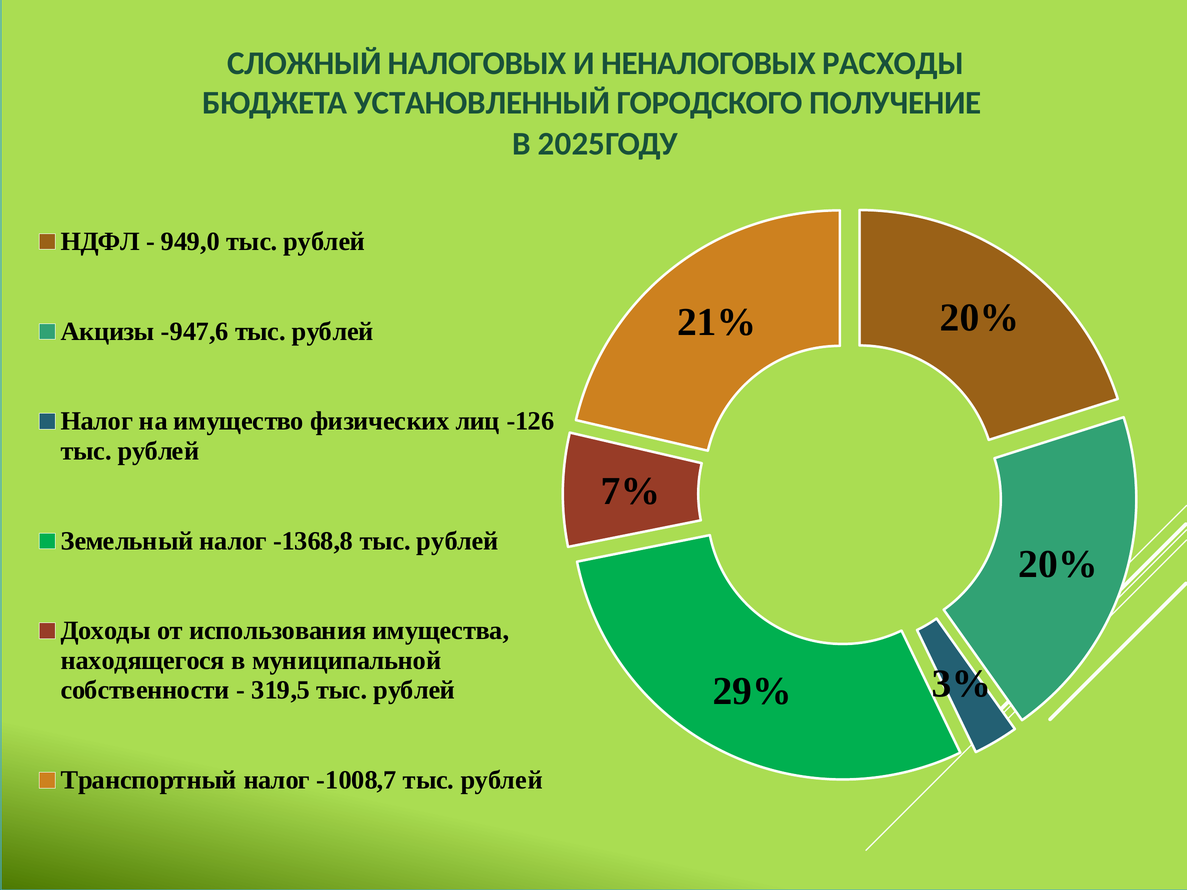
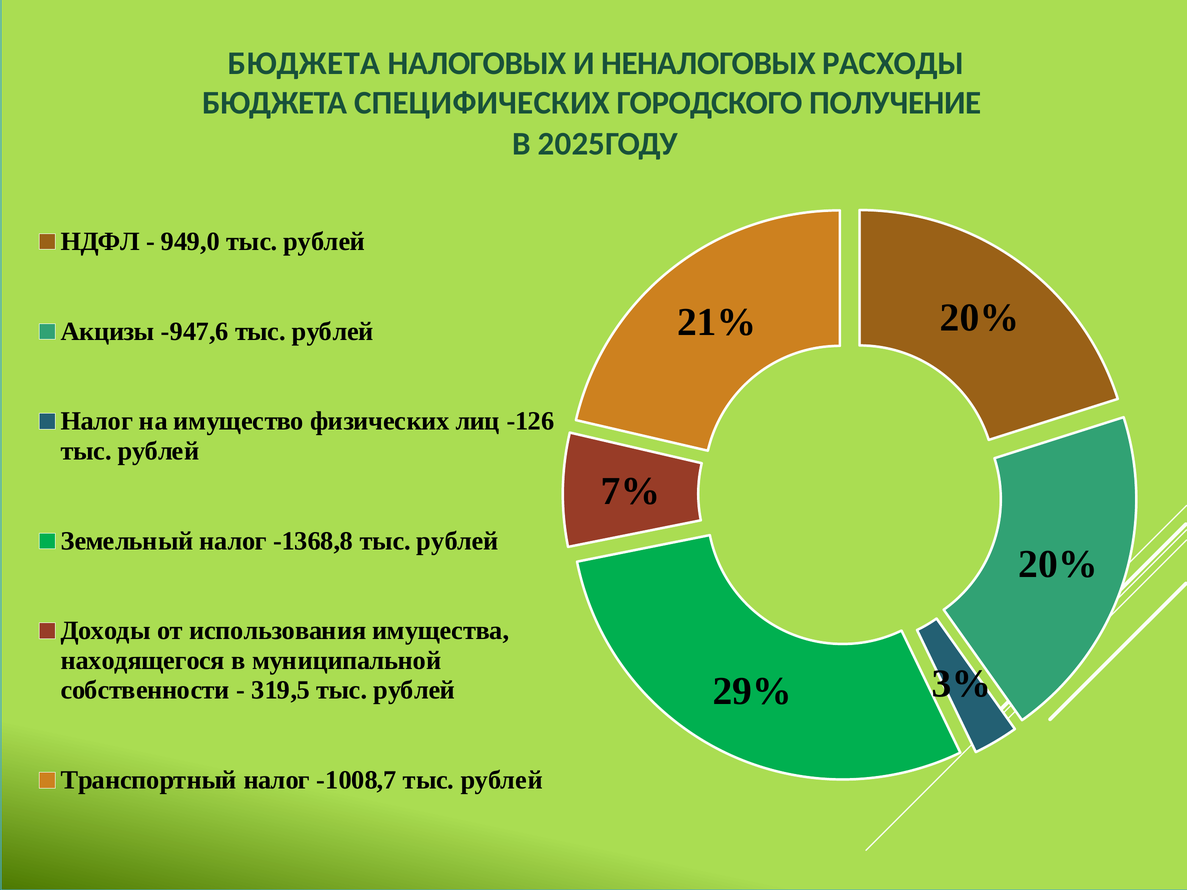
СЛОЖНЫЙ at (304, 63): СЛОЖНЫЙ -> БЮДЖЕТА
УСТАНОВЛЕННЫЙ: УСТАНОВЛЕННЫЙ -> СПЕЦИФИЧЕСКИХ
